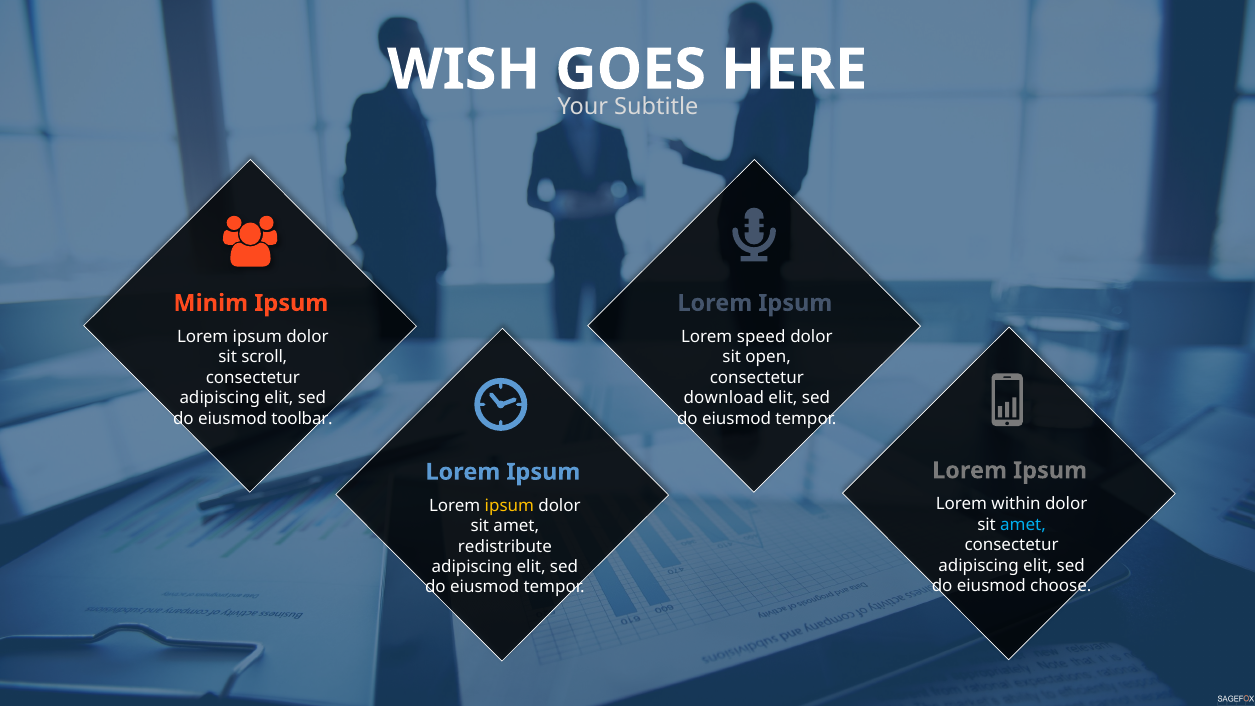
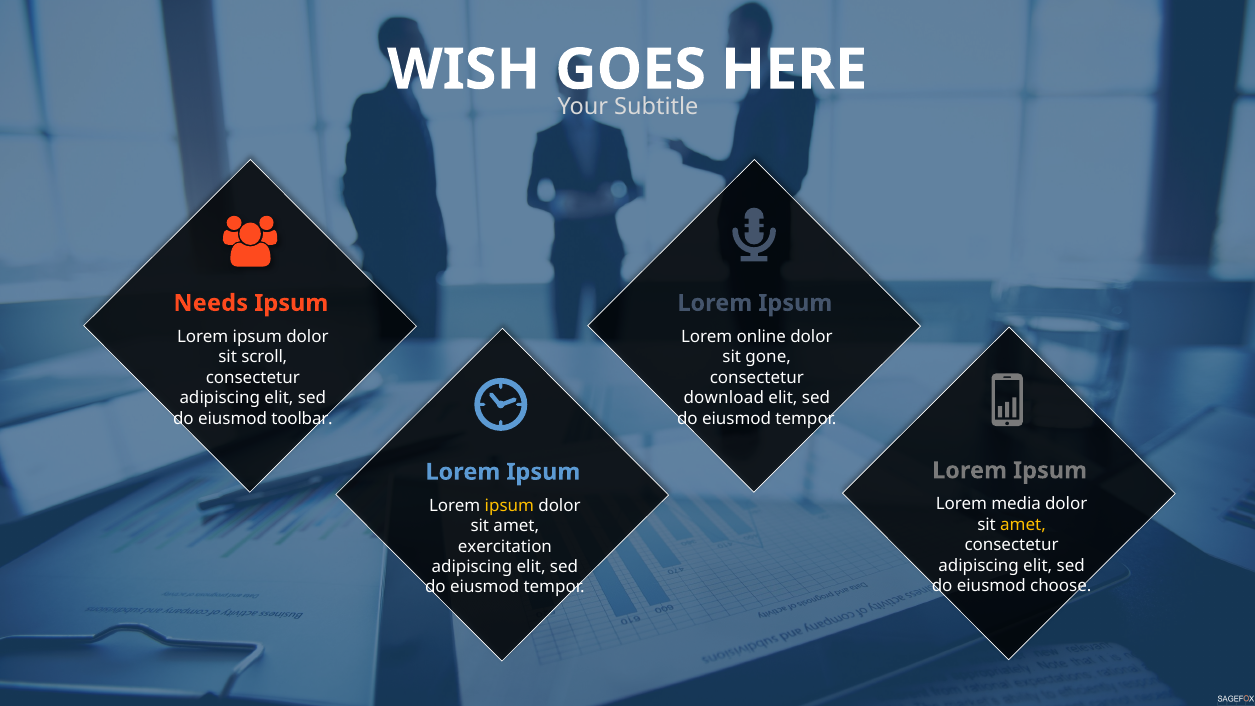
Minim: Minim -> Needs
speed: speed -> online
open: open -> gone
within: within -> media
amet at (1023, 525) colour: light blue -> yellow
redistribute: redistribute -> exercitation
